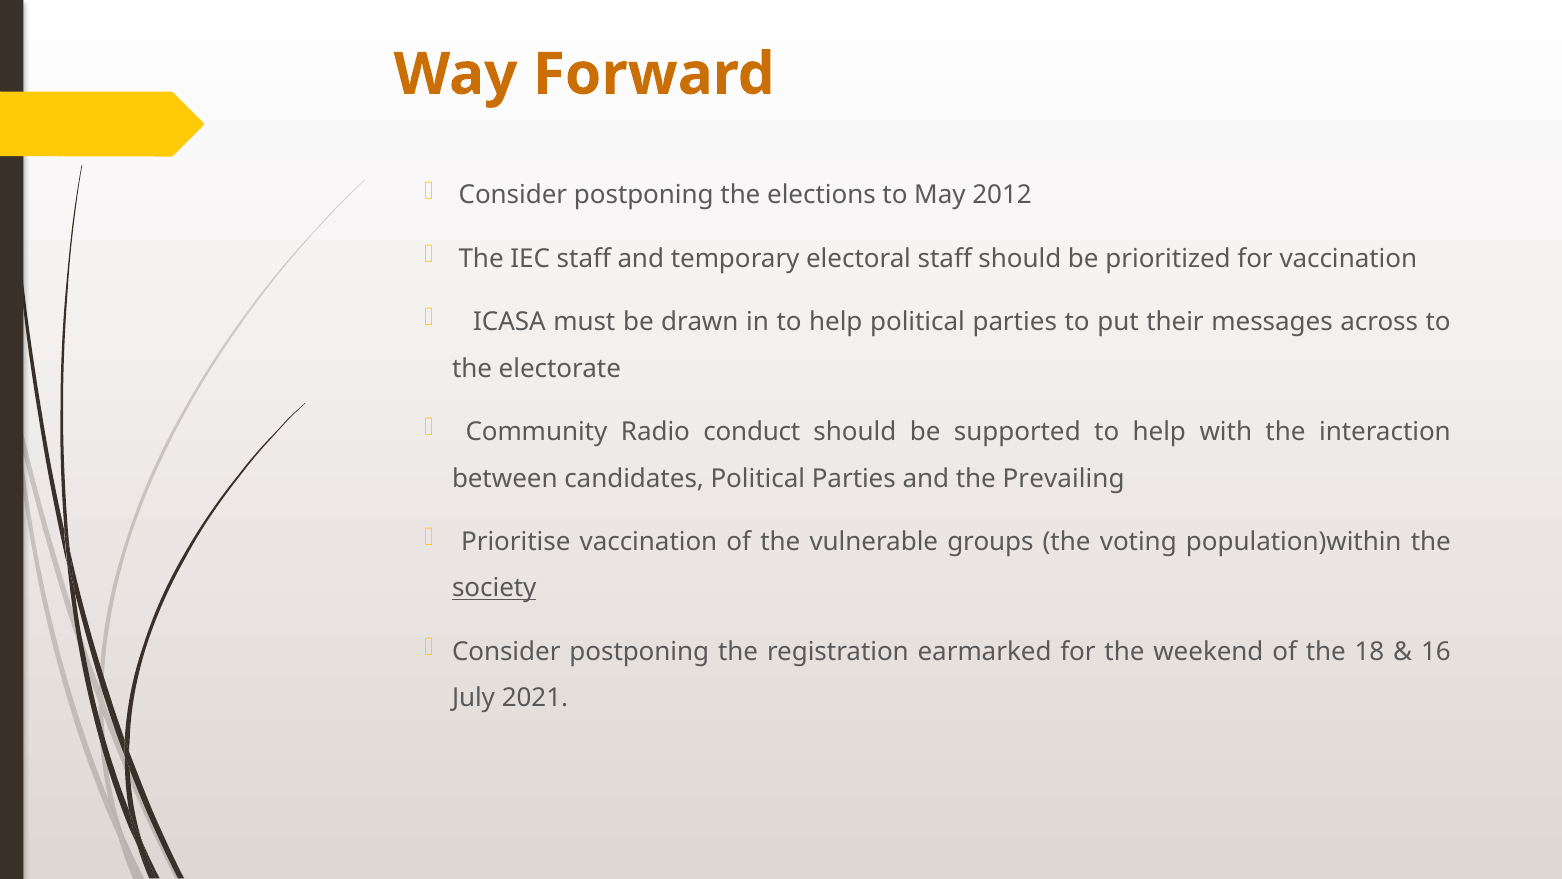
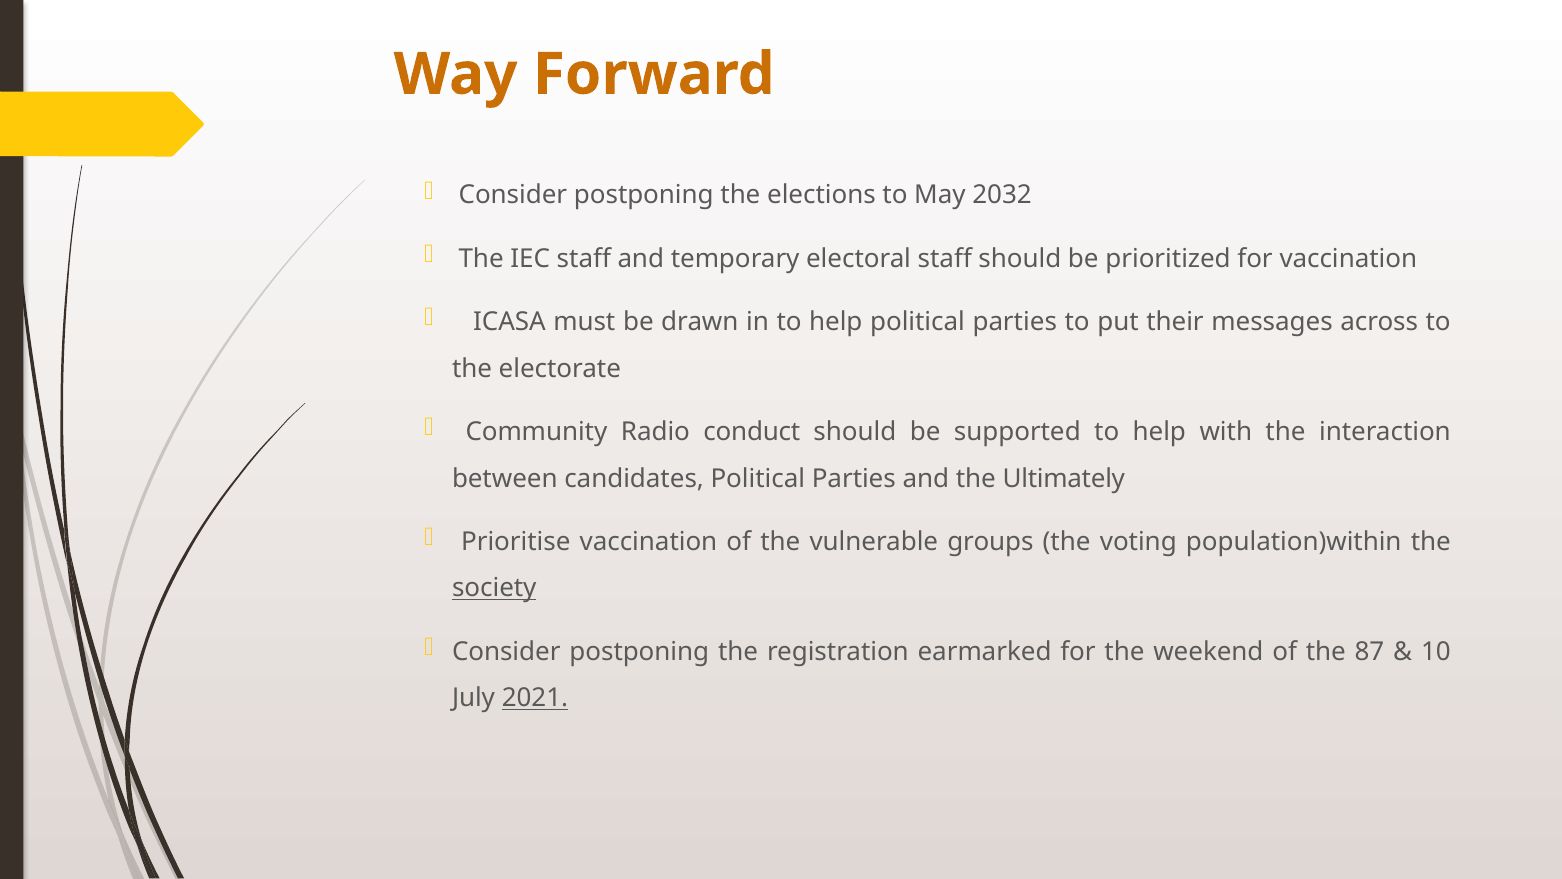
2012: 2012 -> 2032
Prevailing: Prevailing -> Ultimately
18: 18 -> 87
16: 16 -> 10
2021 underline: none -> present
